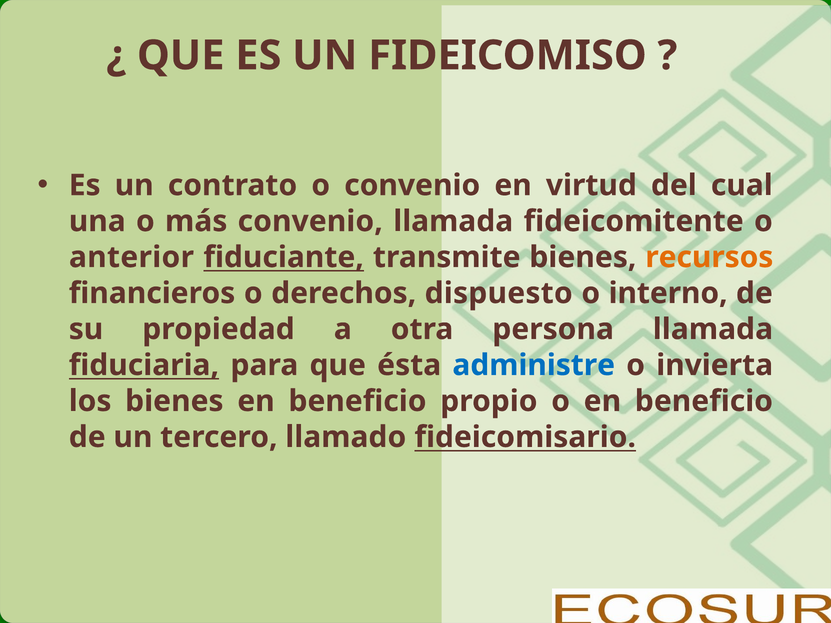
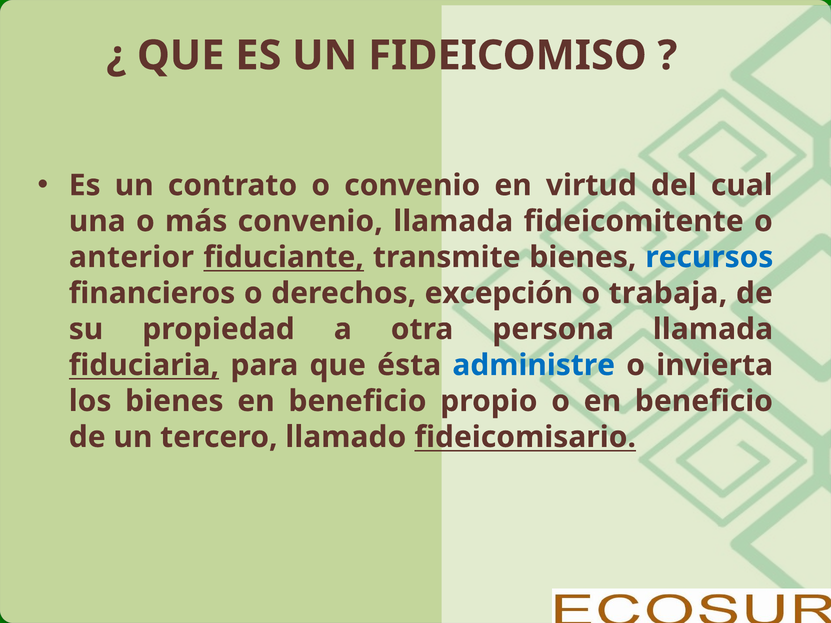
recursos colour: orange -> blue
dispuesto: dispuesto -> excepción
interno: interno -> trabaja
